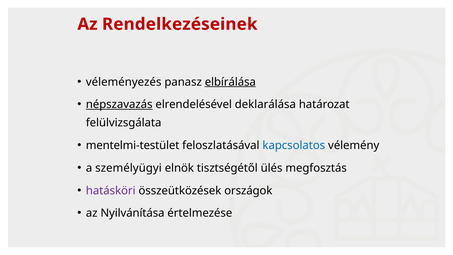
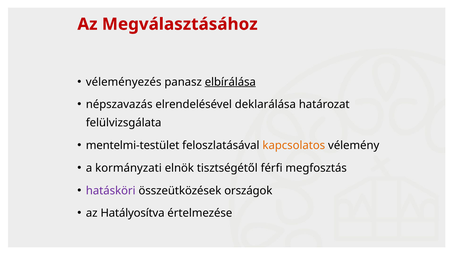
Rendelkezéseinek: Rendelkezéseinek -> Megválasztásához
népszavazás underline: present -> none
kapcsolatos colour: blue -> orange
személyügyi: személyügyi -> kormányzati
ülés: ülés -> férfi
Nyilvánítása: Nyilvánítása -> Hatályosítva
